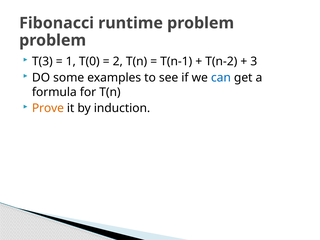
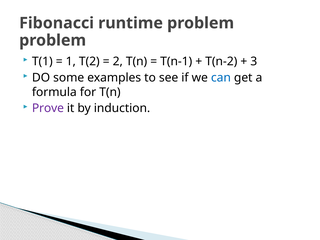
T(3: T(3 -> T(1
T(0: T(0 -> T(2
Prove colour: orange -> purple
